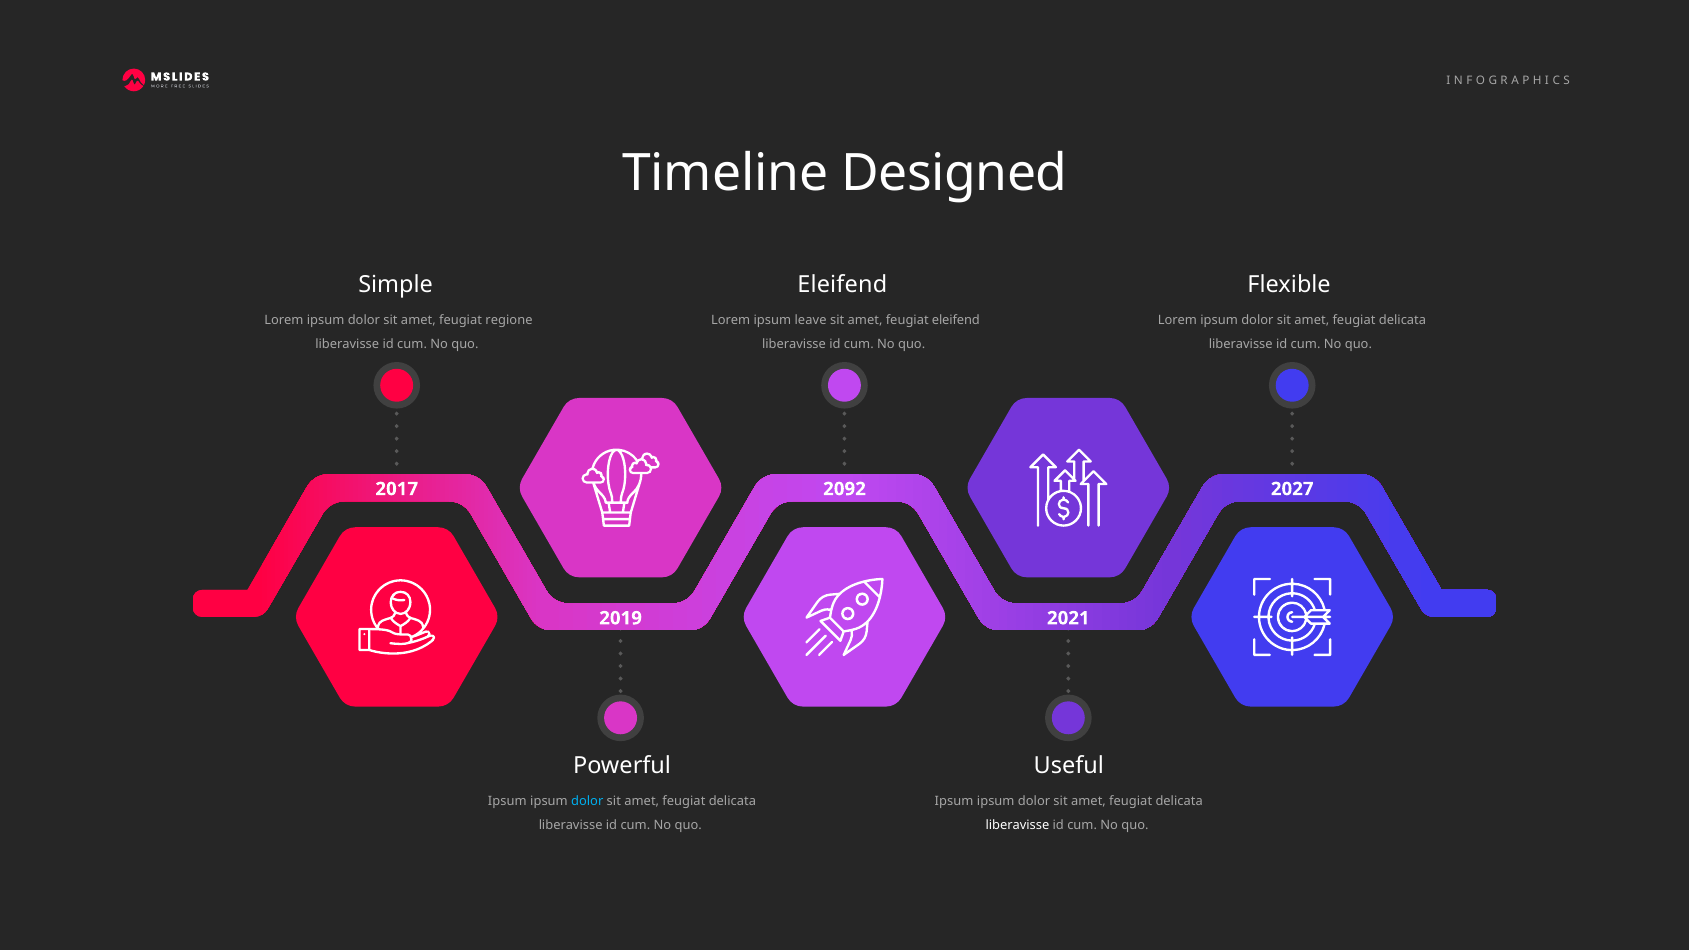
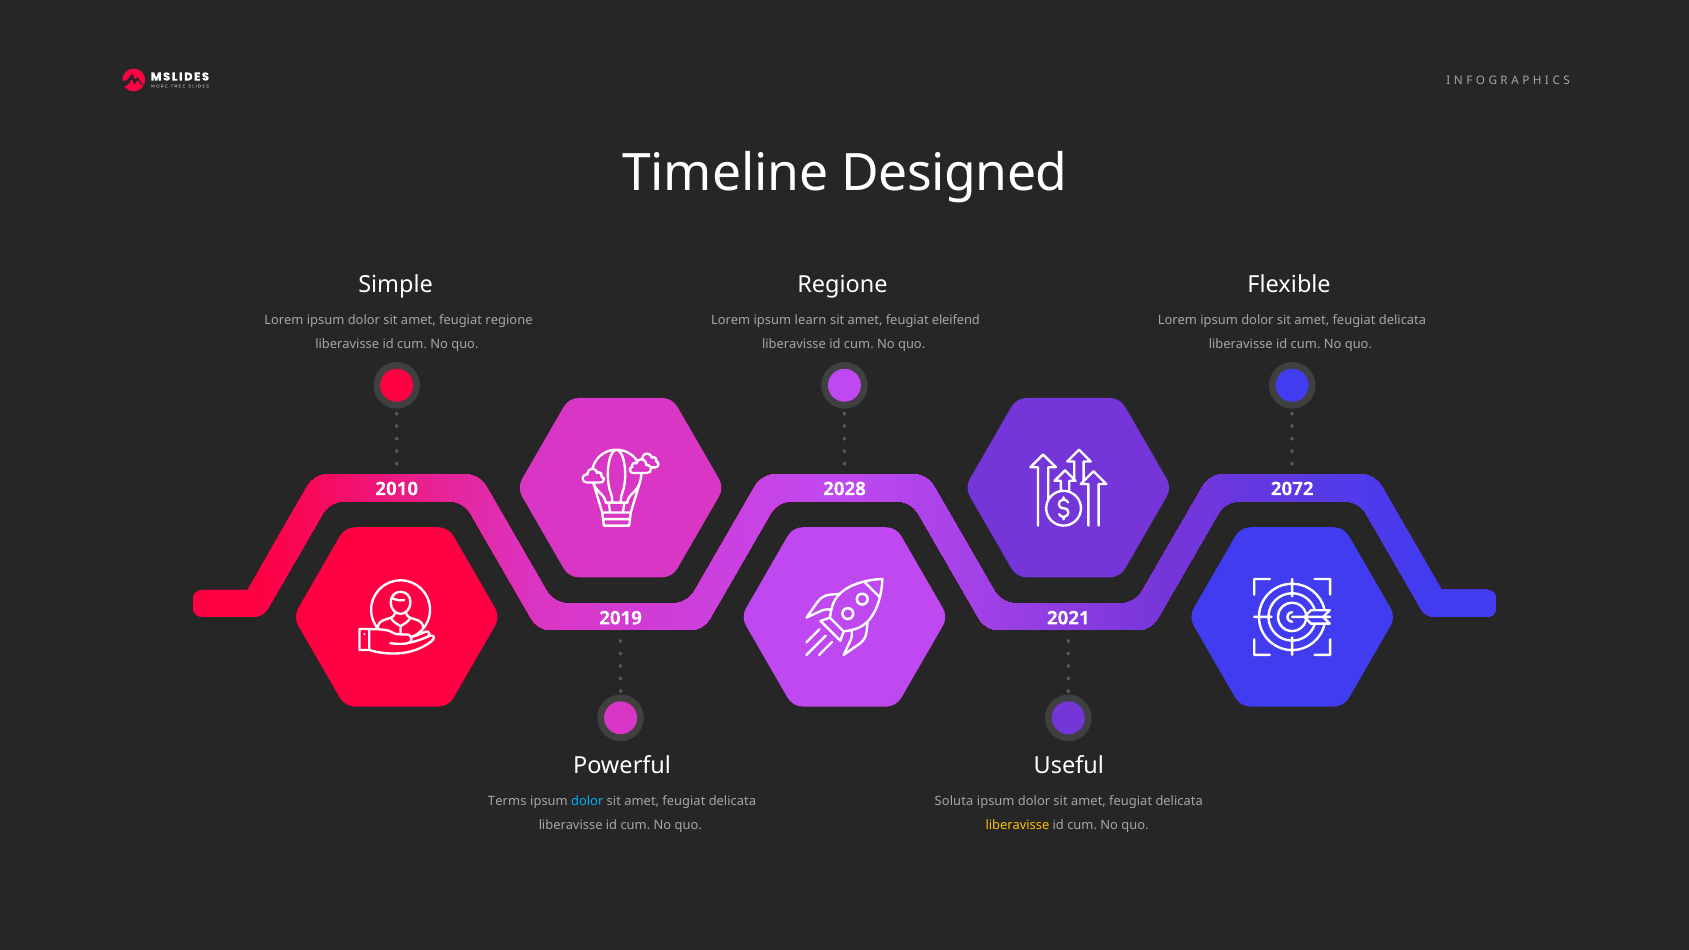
Eleifend at (842, 285): Eleifend -> Regione
leave: leave -> learn
2017: 2017 -> 2010
2092: 2092 -> 2028
2027: 2027 -> 2072
Ipsum at (507, 802): Ipsum -> Terms
Ipsum at (954, 802): Ipsum -> Soluta
liberavisse at (1017, 825) colour: white -> yellow
